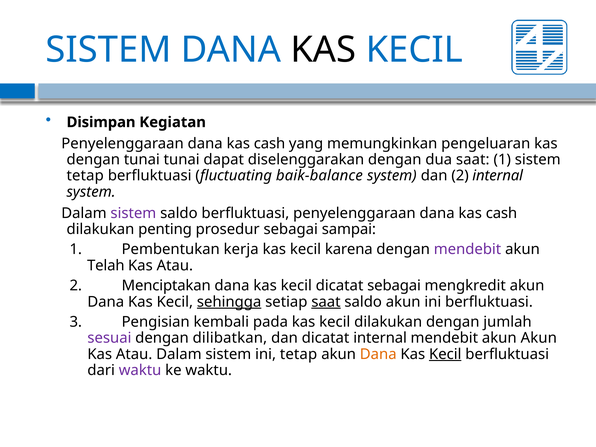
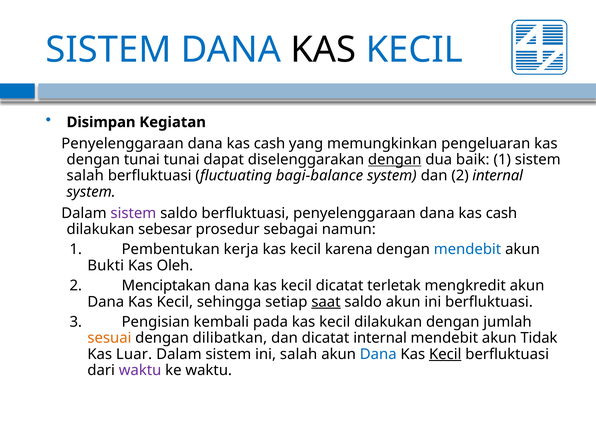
dengan at (395, 160) underline: none -> present
dua saat: saat -> baik
tetap at (85, 176): tetap -> salah
baik-balance: baik-balance -> bagi-balance
penting: penting -> sebesar
sampai: sampai -> namun
mendebit at (467, 249) colour: purple -> blue
Telah: Telah -> Bukti
Atau at (175, 266): Atau -> Oleh
dicatat sebagai: sebagai -> terletak
sehingga underline: present -> none
sesuai colour: purple -> orange
akun Akun: Akun -> Tidak
Atau at (134, 354): Atau -> Luar
ini tetap: tetap -> salah
Dana at (378, 354) colour: orange -> blue
